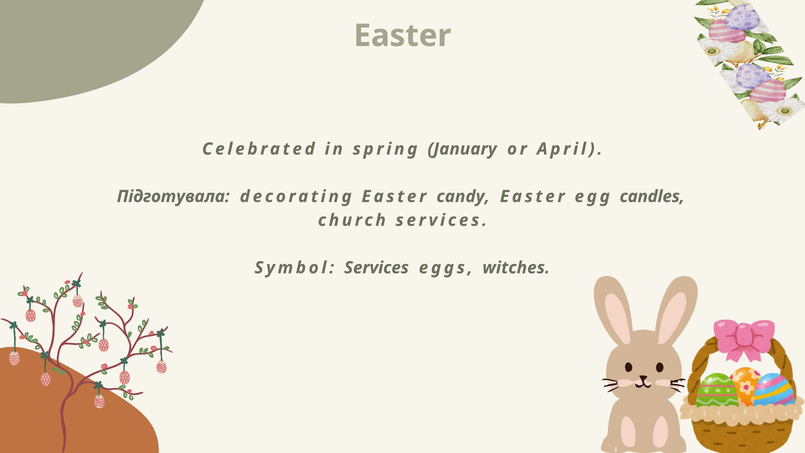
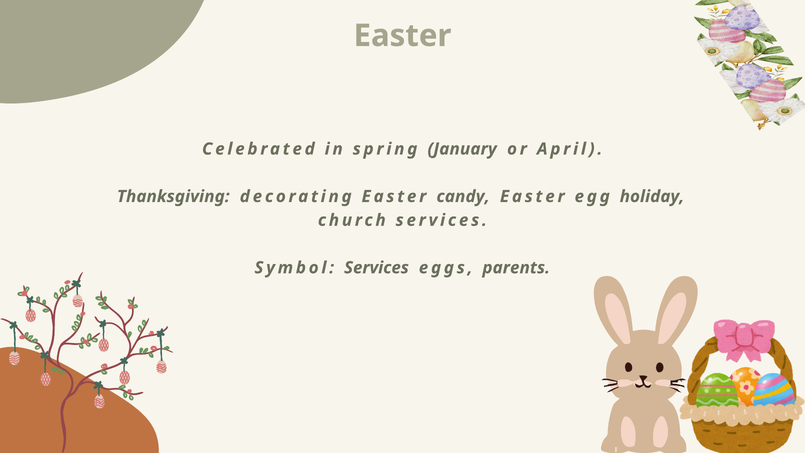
Підготувала: Підготувала -> Thanksgiving
candles: candles -> holiday
witches: witches -> parents
